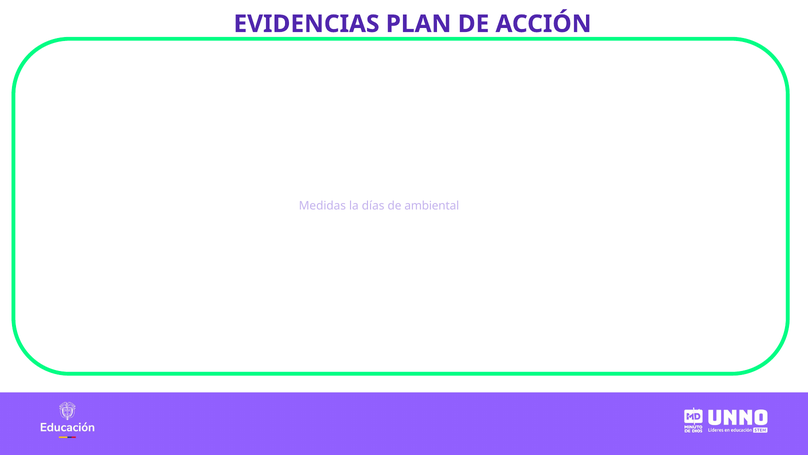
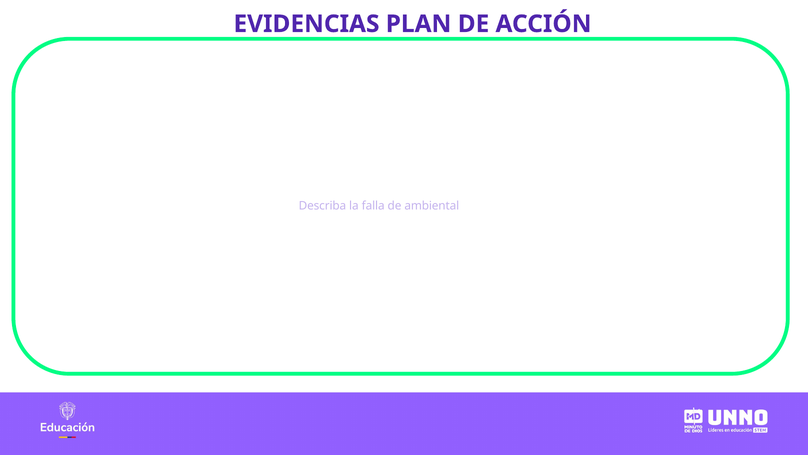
Medidas: Medidas -> Describa
días: días -> falla
